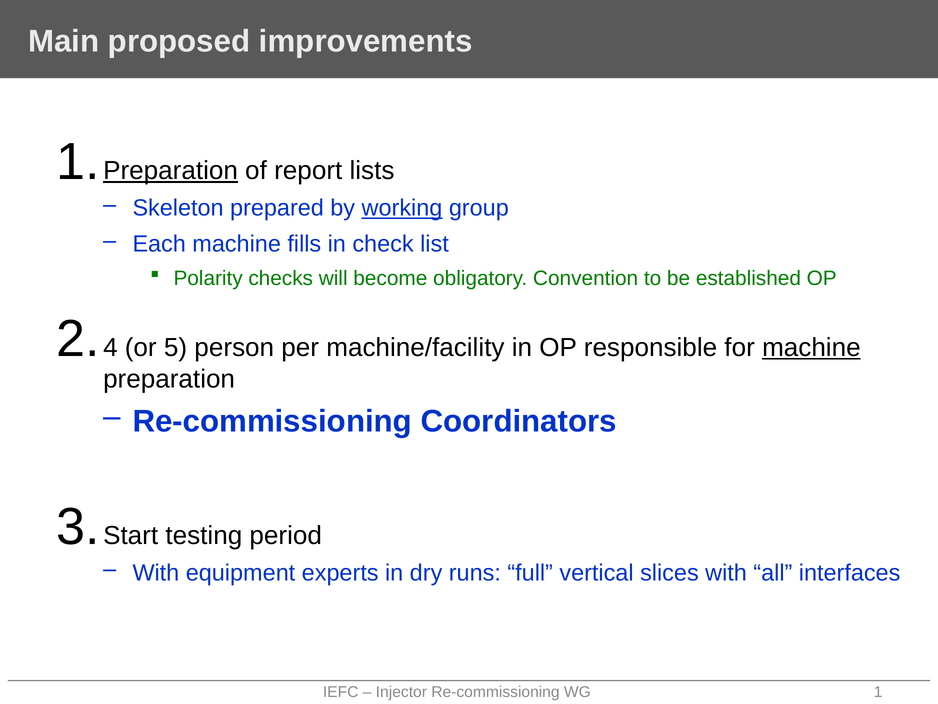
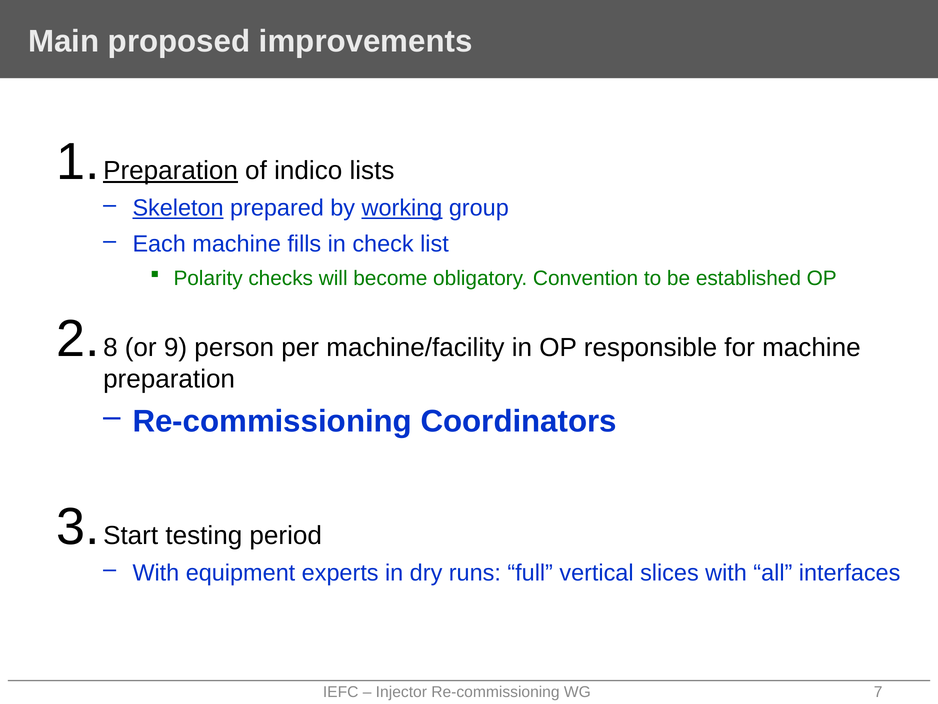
report: report -> indico
Skeleton underline: none -> present
4: 4 -> 8
5: 5 -> 9
machine at (811, 347) underline: present -> none
WG 1: 1 -> 7
